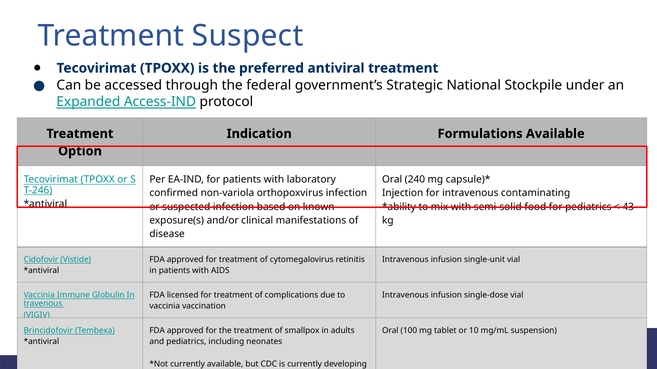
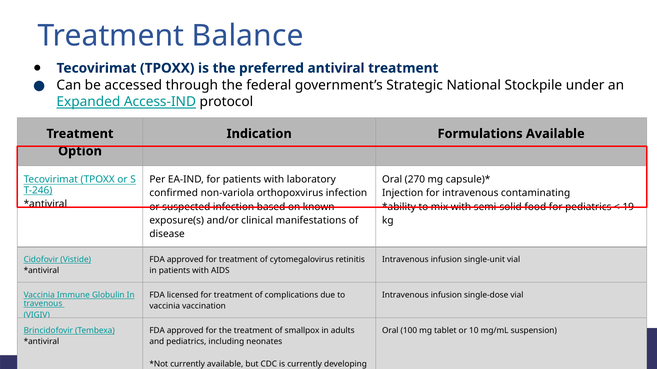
Suspect: Suspect -> Balance
240: 240 -> 270
43: 43 -> 19
